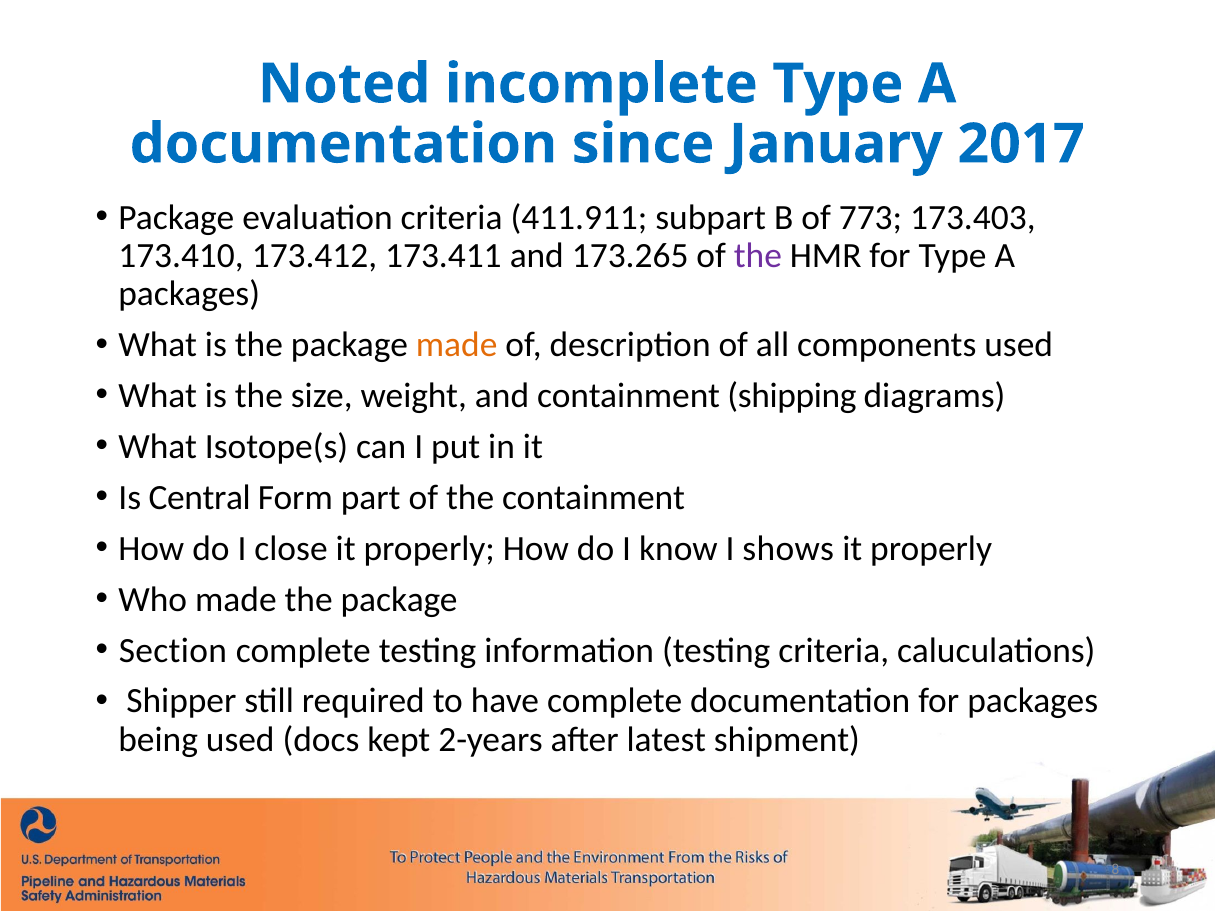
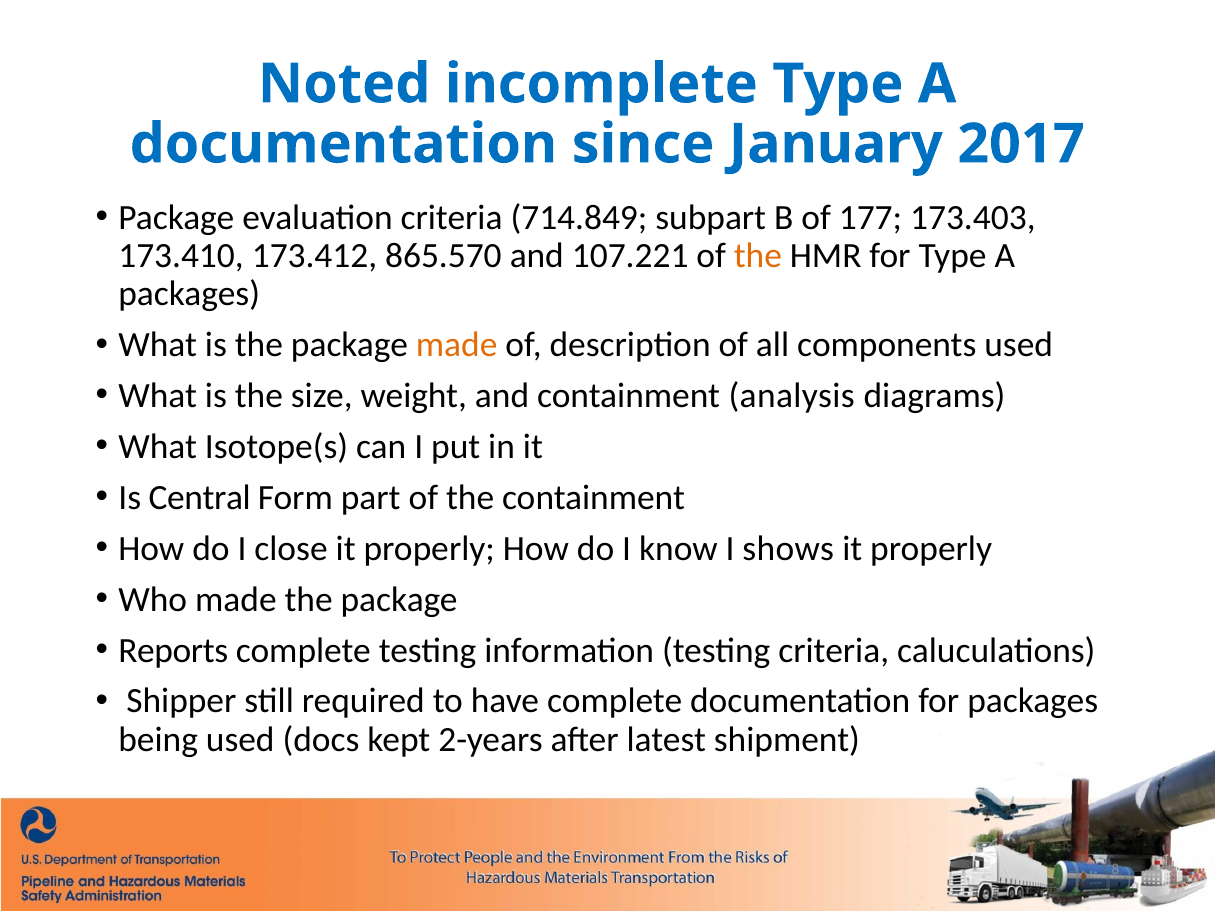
411.911: 411.911 -> 714.849
773: 773 -> 177
173.411: 173.411 -> 865.570
173.265: 173.265 -> 107.221
the at (758, 256) colour: purple -> orange
shipping: shipping -> analysis
Section: Section -> Reports
